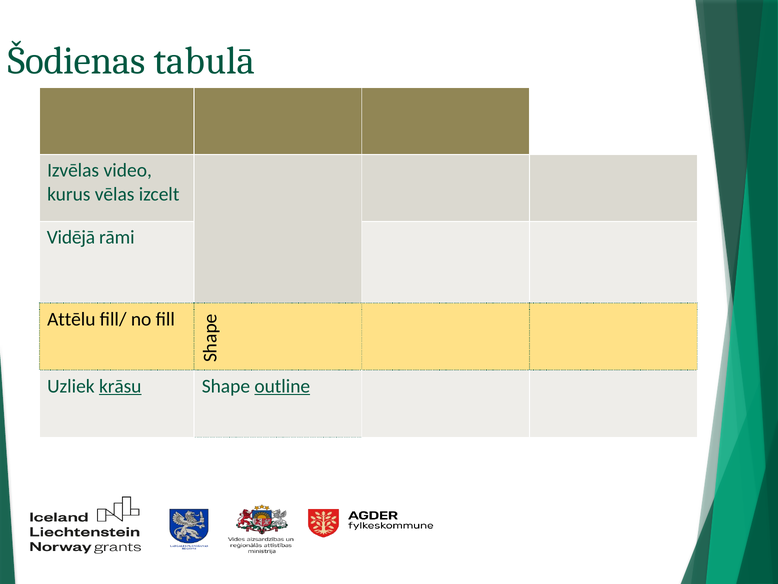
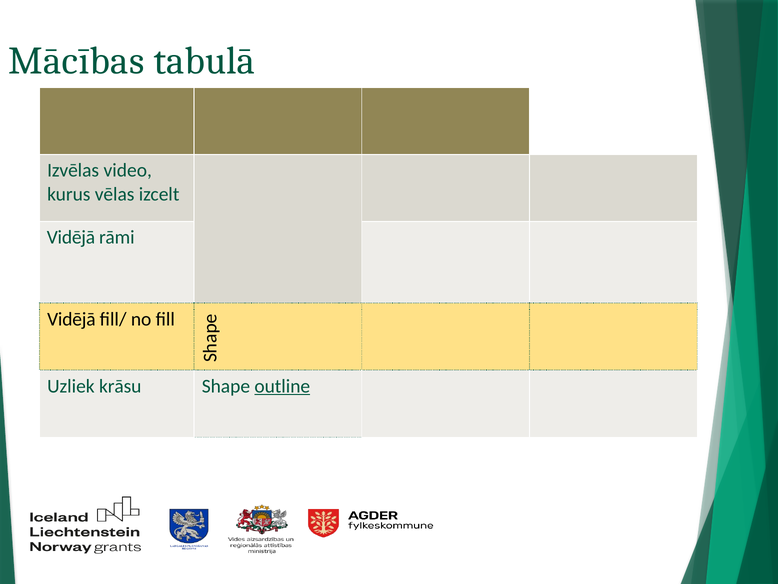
Šodienas: Šodienas -> Mācības
Attēlu at (71, 319): Attēlu -> Vidējā
krāsu underline: present -> none
